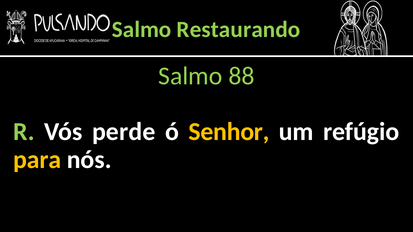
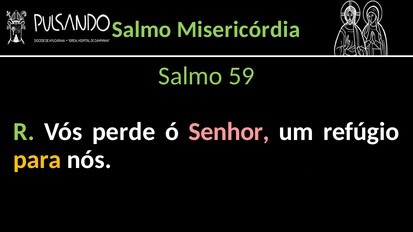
Restaurando: Restaurando -> Misericórdia
88: 88 -> 59
Senhor colour: yellow -> pink
